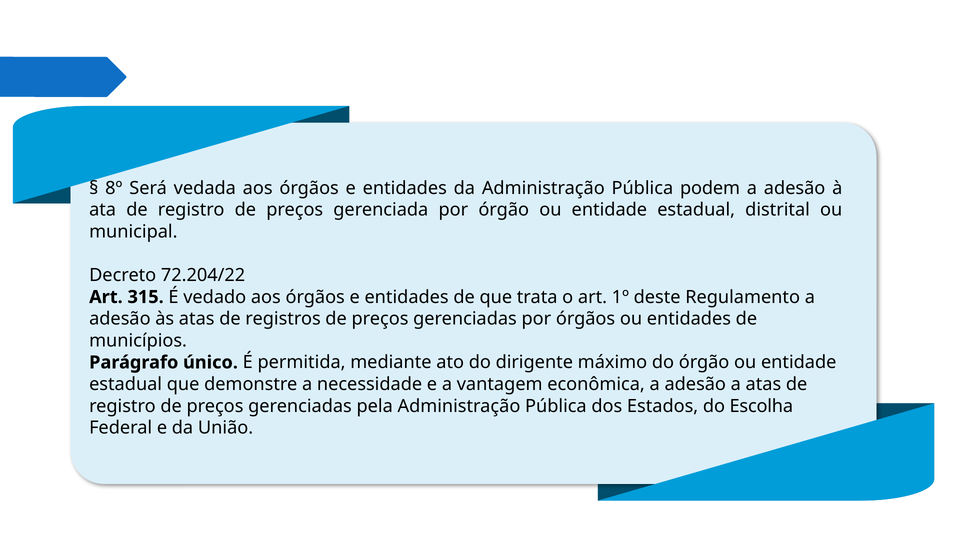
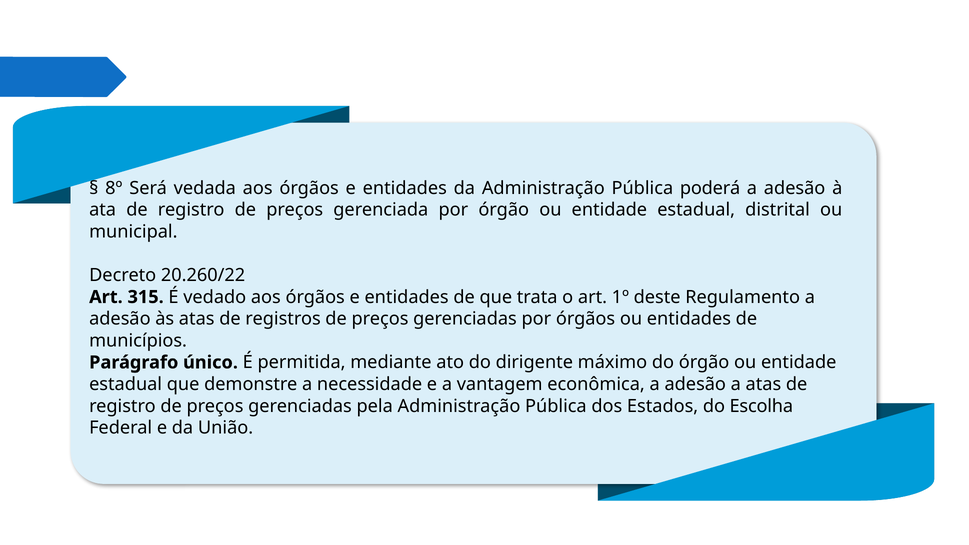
podem: podem -> poderá
72.204/22: 72.204/22 -> 20.260/22
